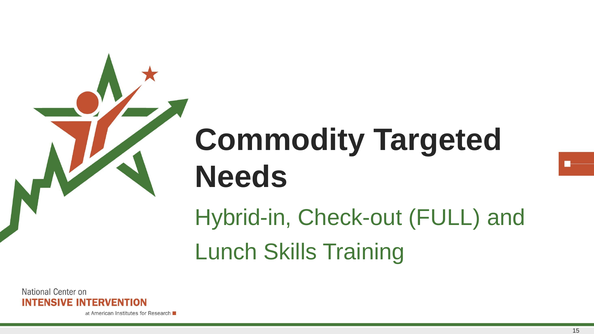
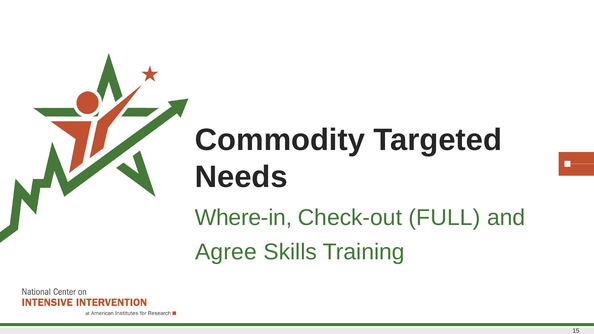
Hybrid-in: Hybrid-in -> Where-in
Lunch: Lunch -> Agree
